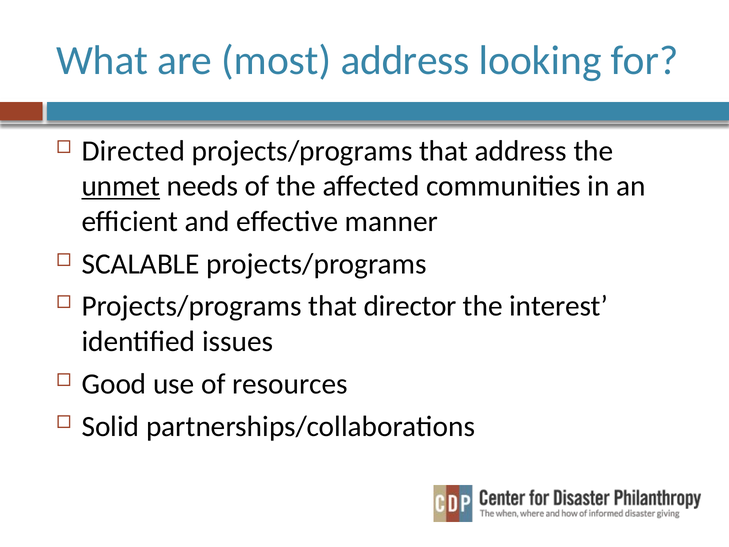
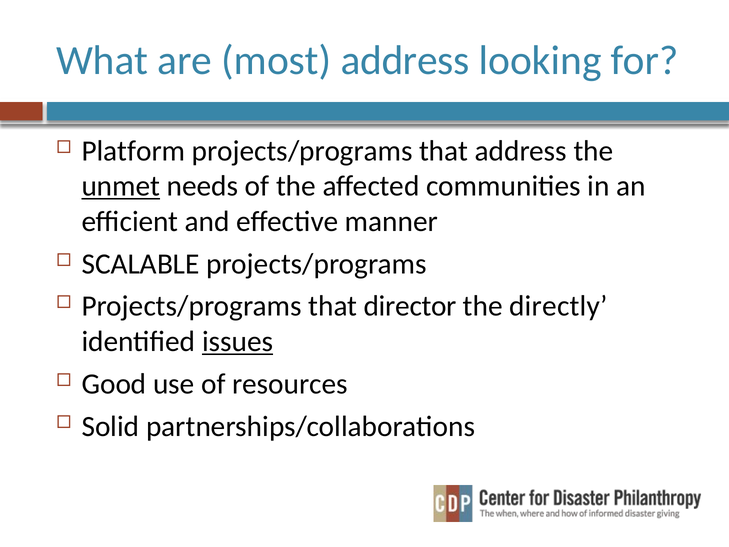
Directed: Directed -> Platform
interest: interest -> directly
issues underline: none -> present
